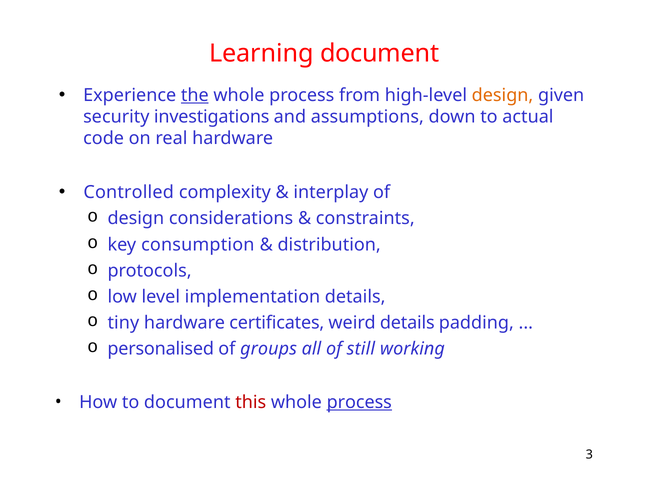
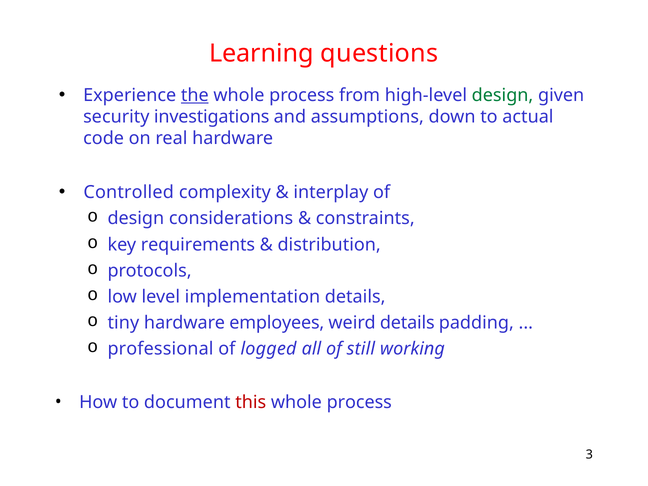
Learning document: document -> questions
design at (503, 95) colour: orange -> green
consumption: consumption -> requirements
certificates: certificates -> employees
personalised: personalised -> professional
groups: groups -> logged
process at (359, 402) underline: present -> none
